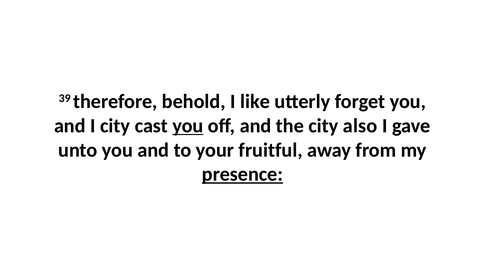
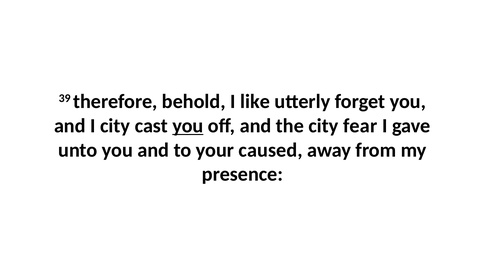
also: also -> fear
fruitful: fruitful -> caused
presence underline: present -> none
